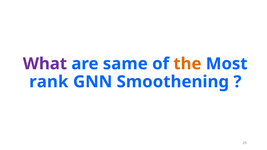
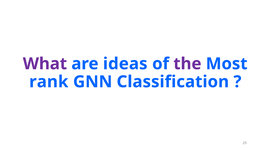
same: same -> ideas
the colour: orange -> purple
Smoothening: Smoothening -> Classification
